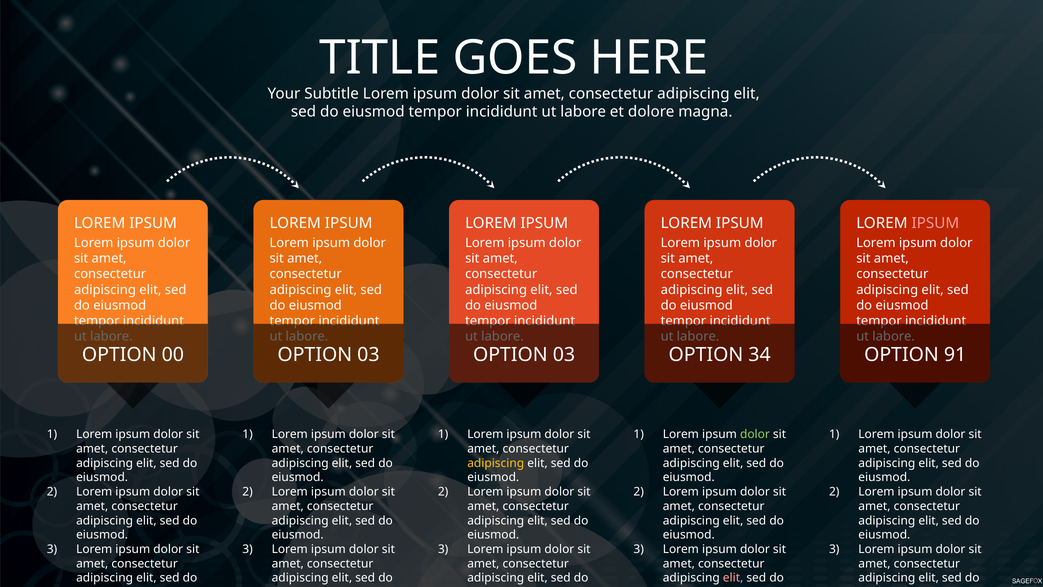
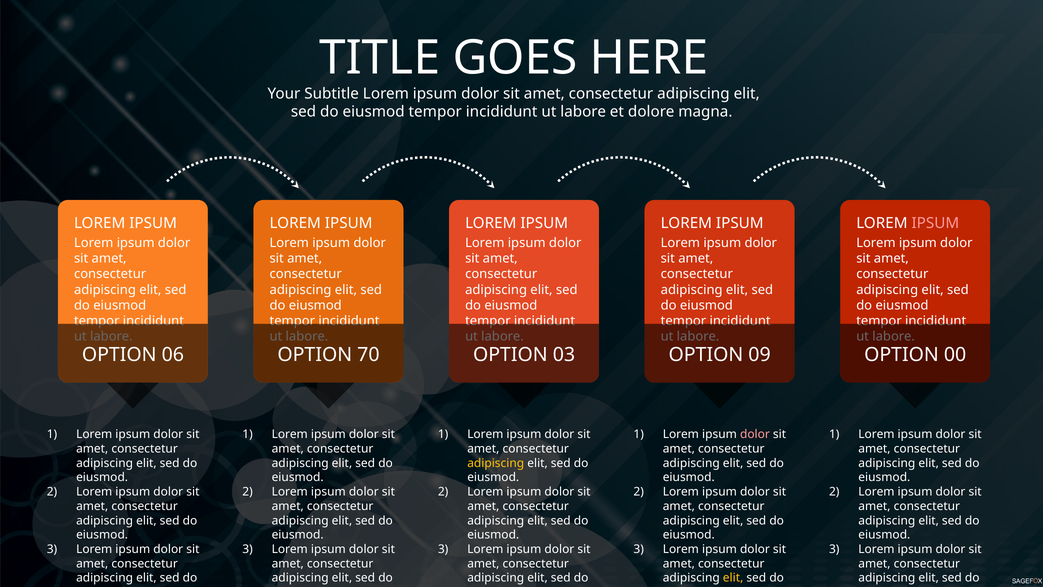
00: 00 -> 06
03 at (368, 355): 03 -> 70
34: 34 -> 09
91: 91 -> 00
dolor at (755, 434) colour: light green -> pink
elit at (733, 578) colour: pink -> yellow
